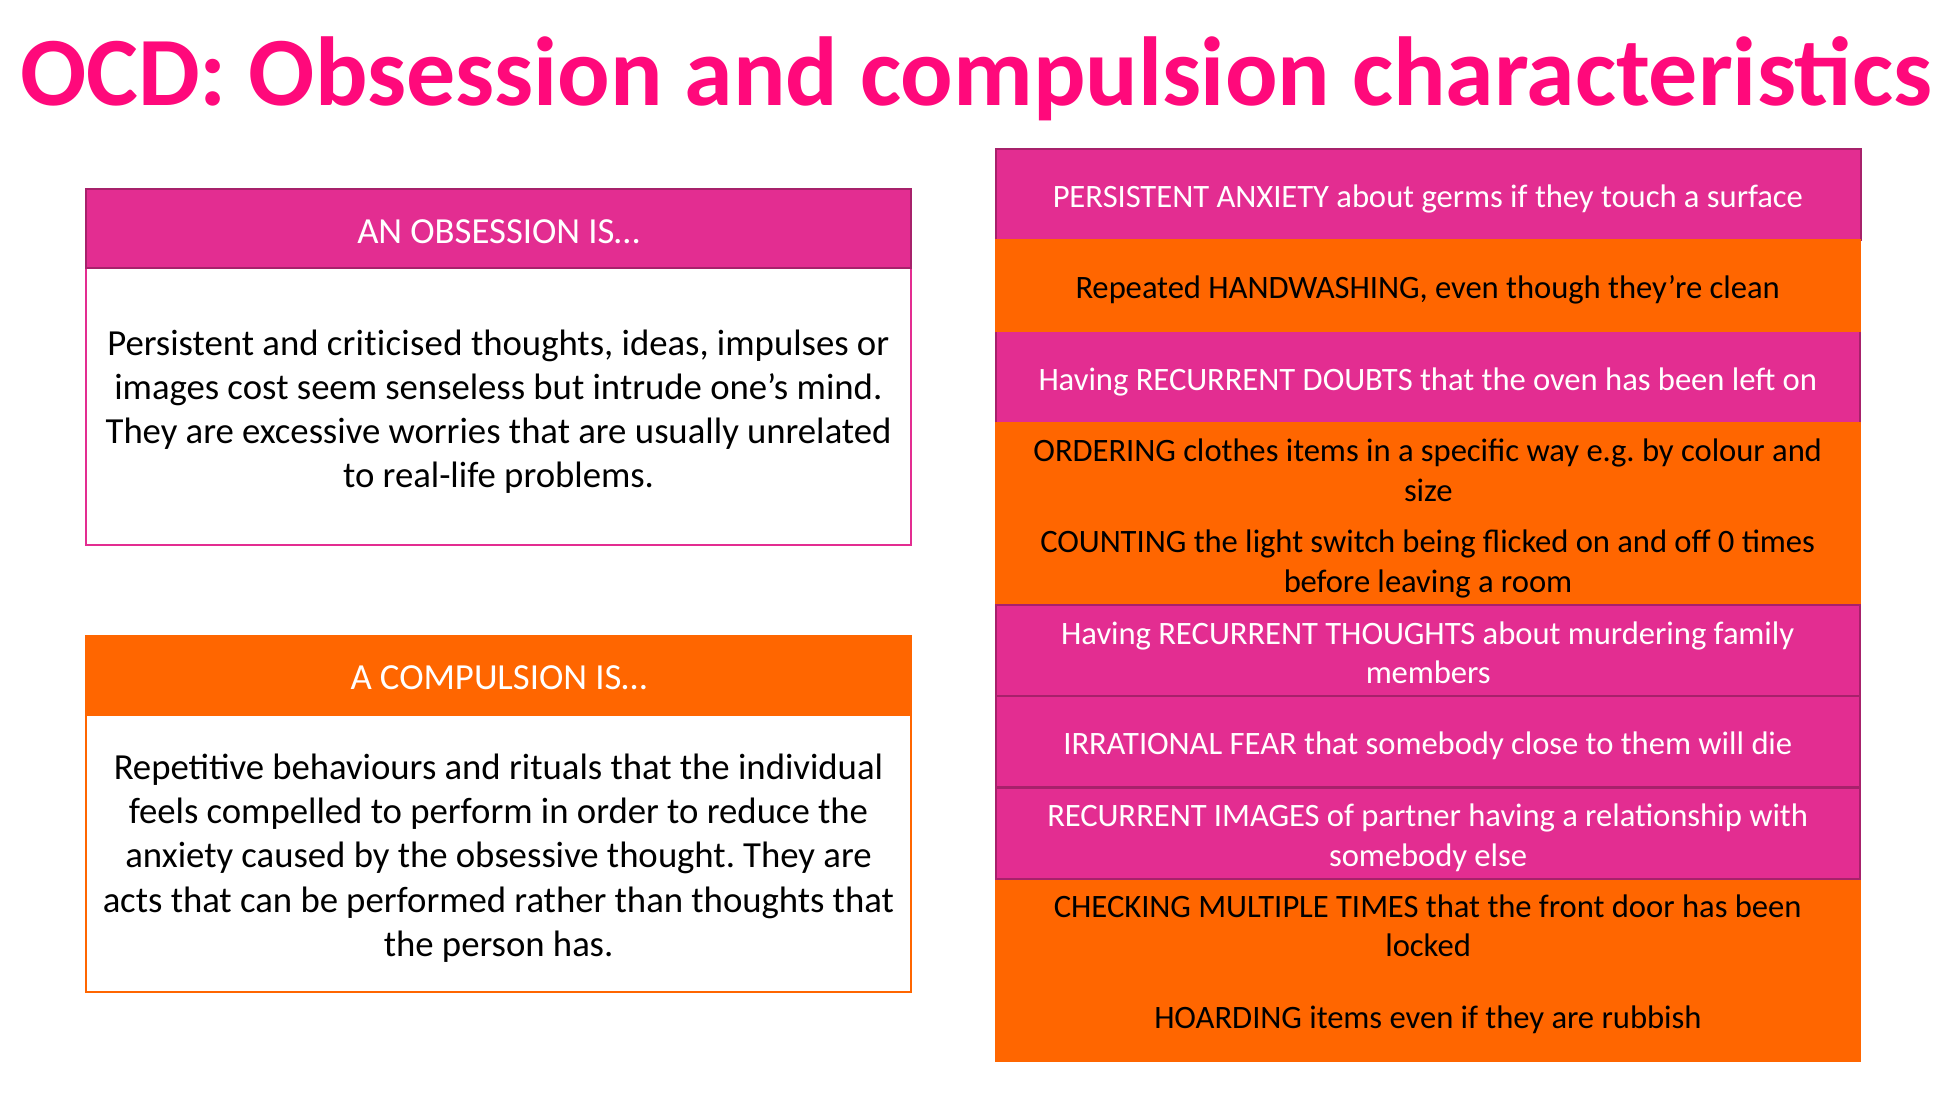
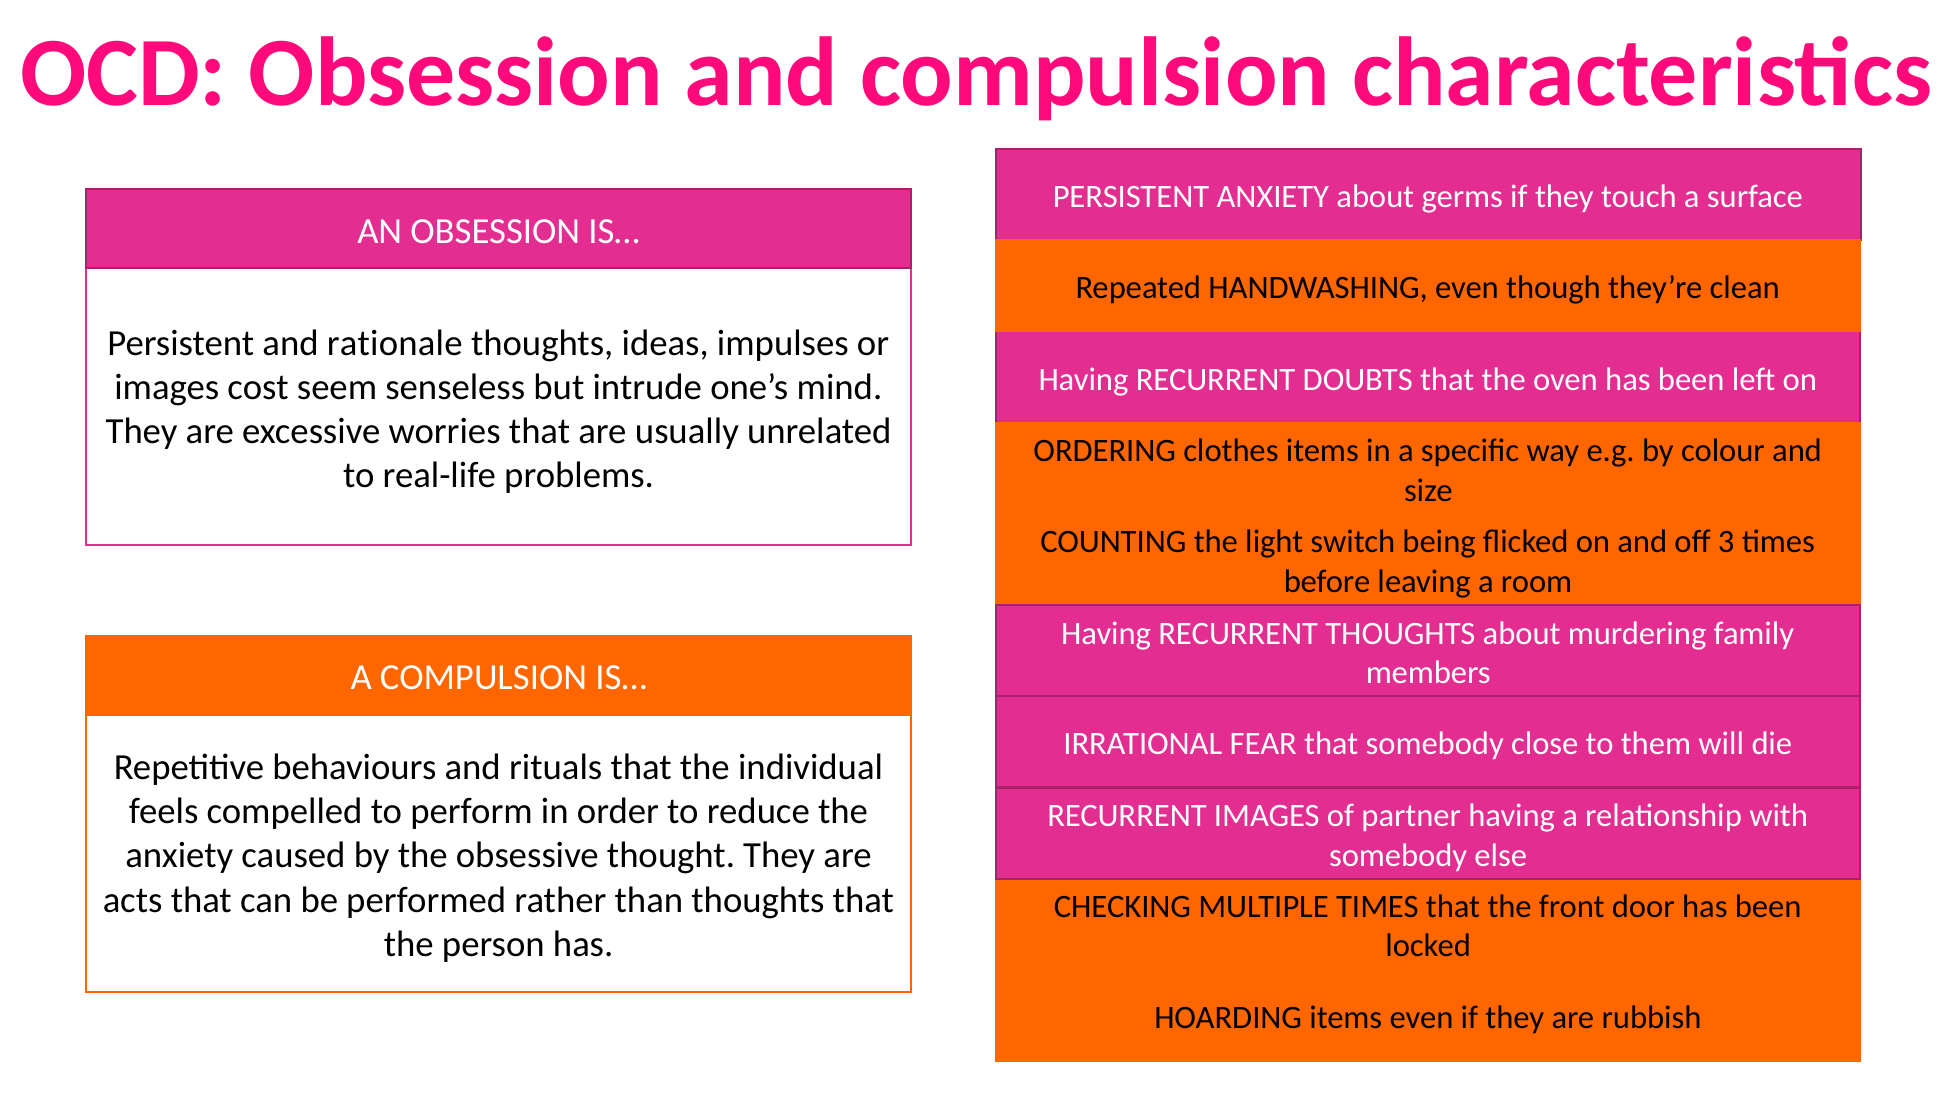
criticised: criticised -> rationale
0: 0 -> 3
